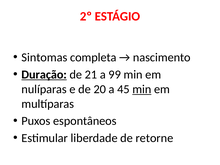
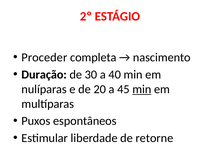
Sintomas: Sintomas -> Proceder
Duração underline: present -> none
21: 21 -> 30
99: 99 -> 40
